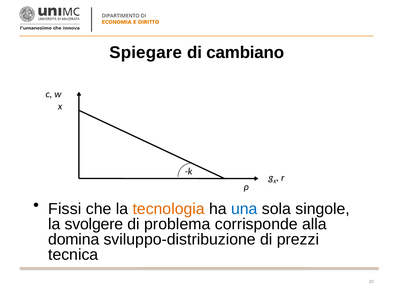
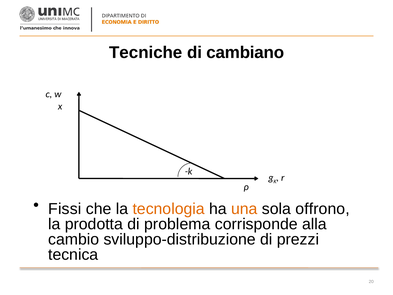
Spiegare: Spiegare -> Tecniche
una colour: blue -> orange
singole: singole -> offrono
svolgere: svolgere -> prodotta
domina: domina -> cambio
